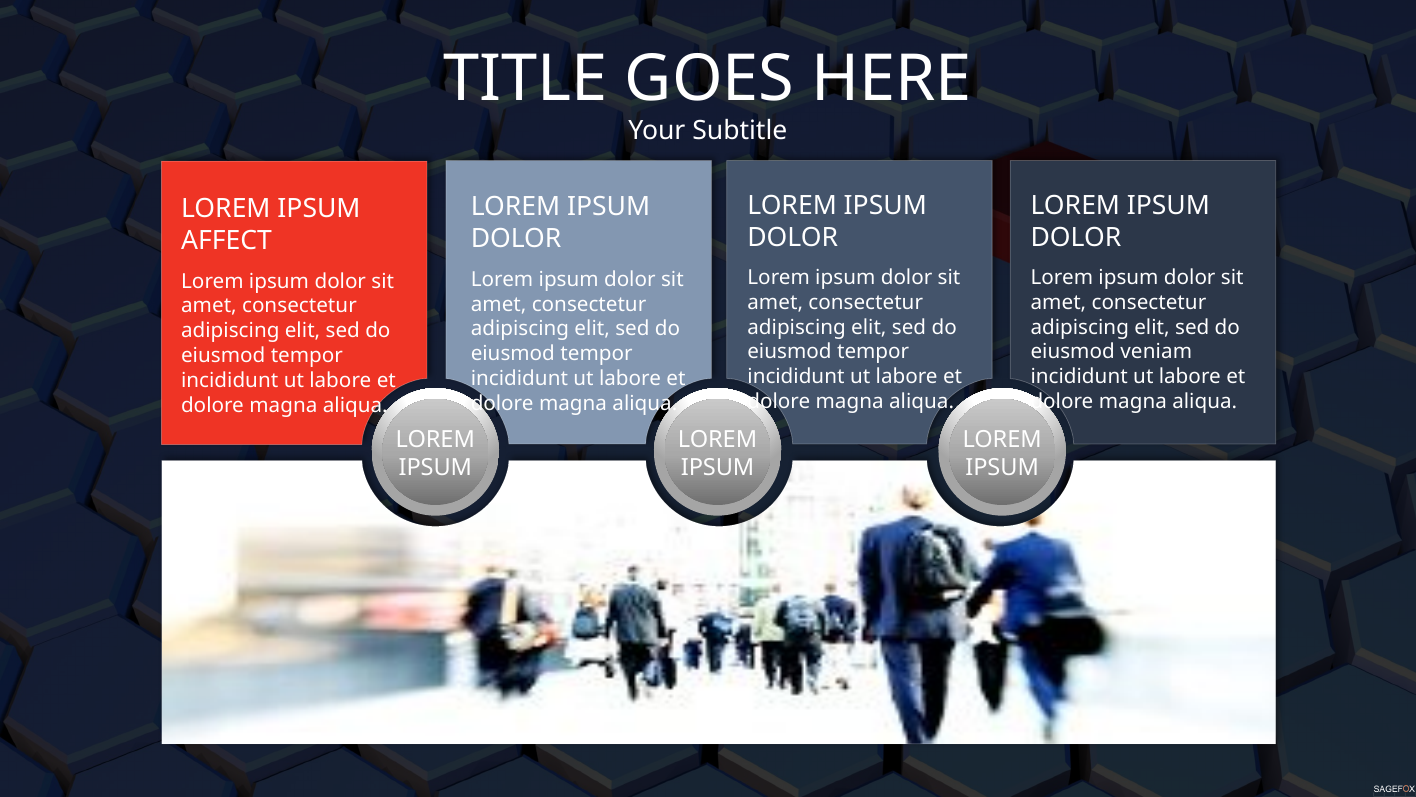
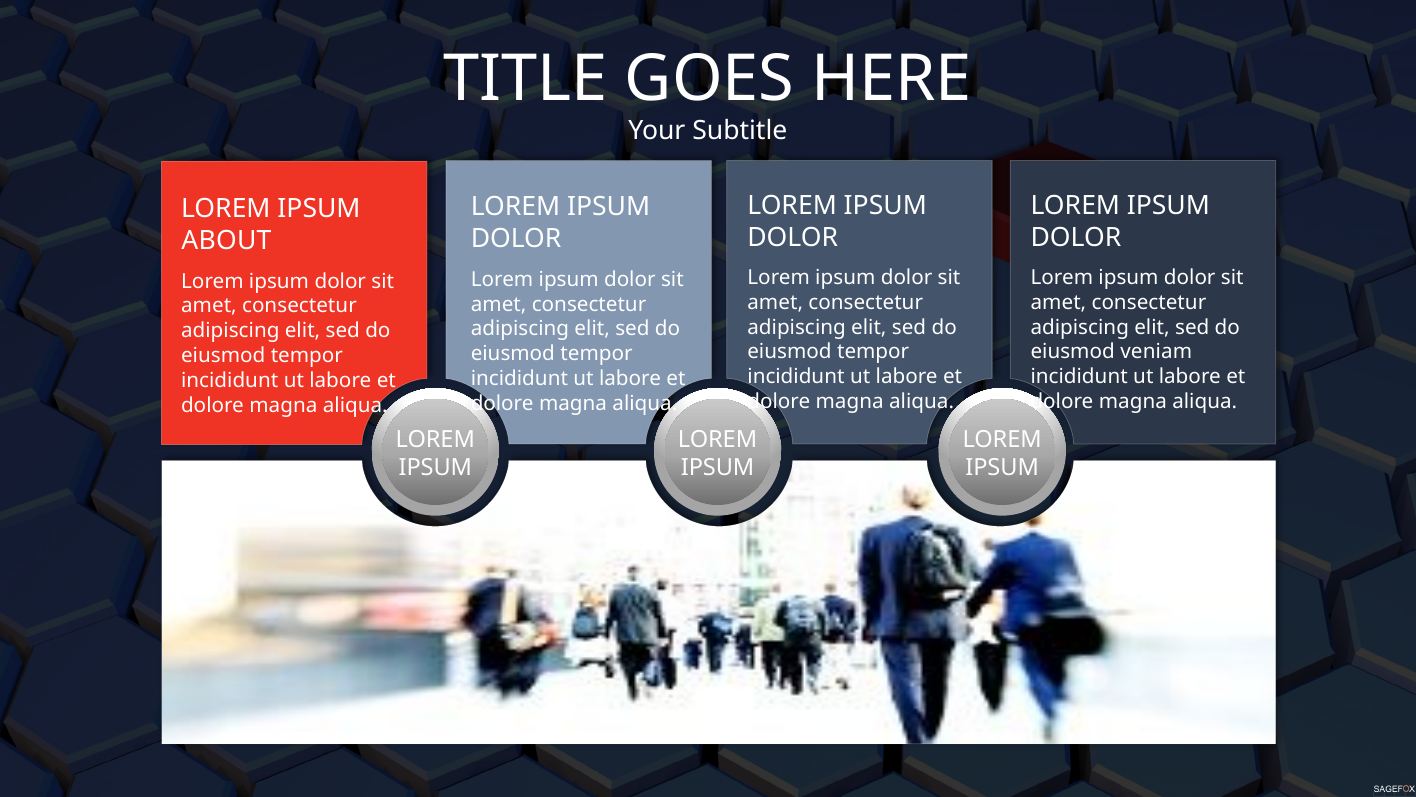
AFFECT: AFFECT -> ABOUT
